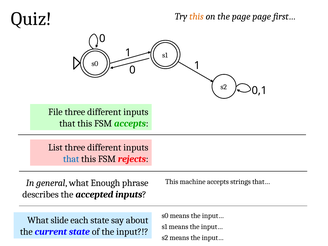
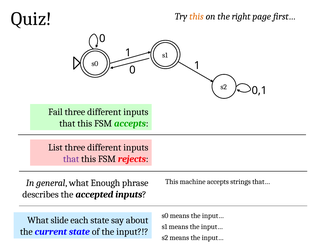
the page: page -> right
File: File -> Fail
that at (71, 159) colour: blue -> purple
